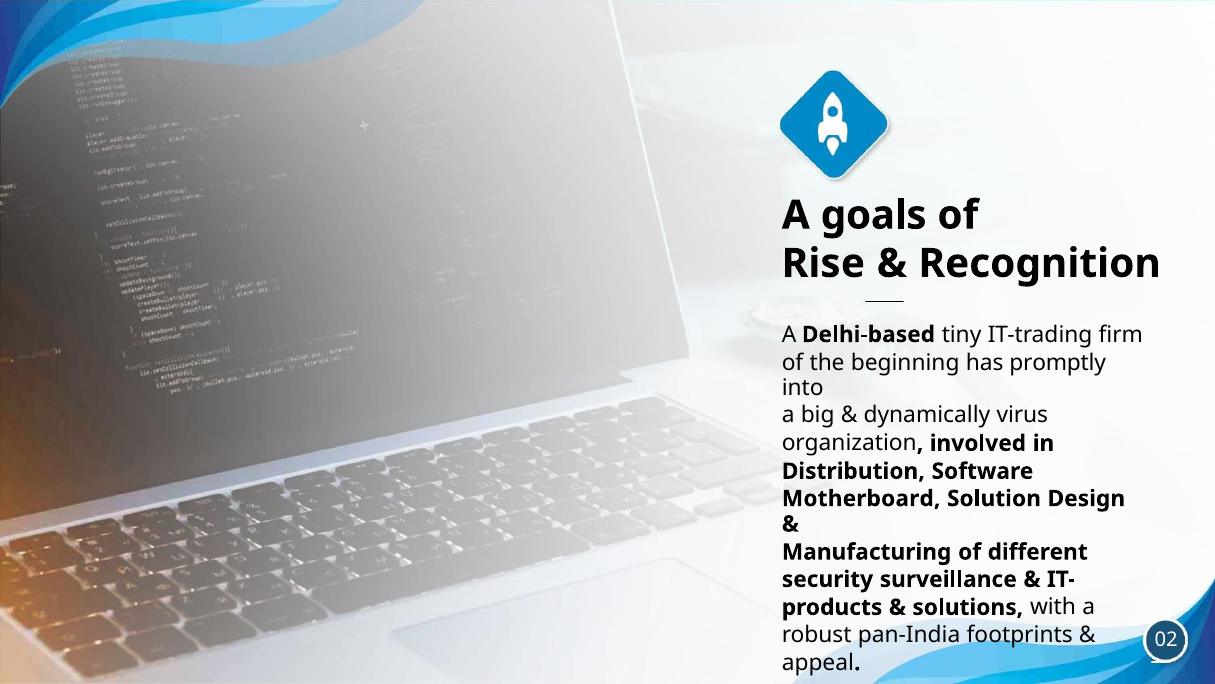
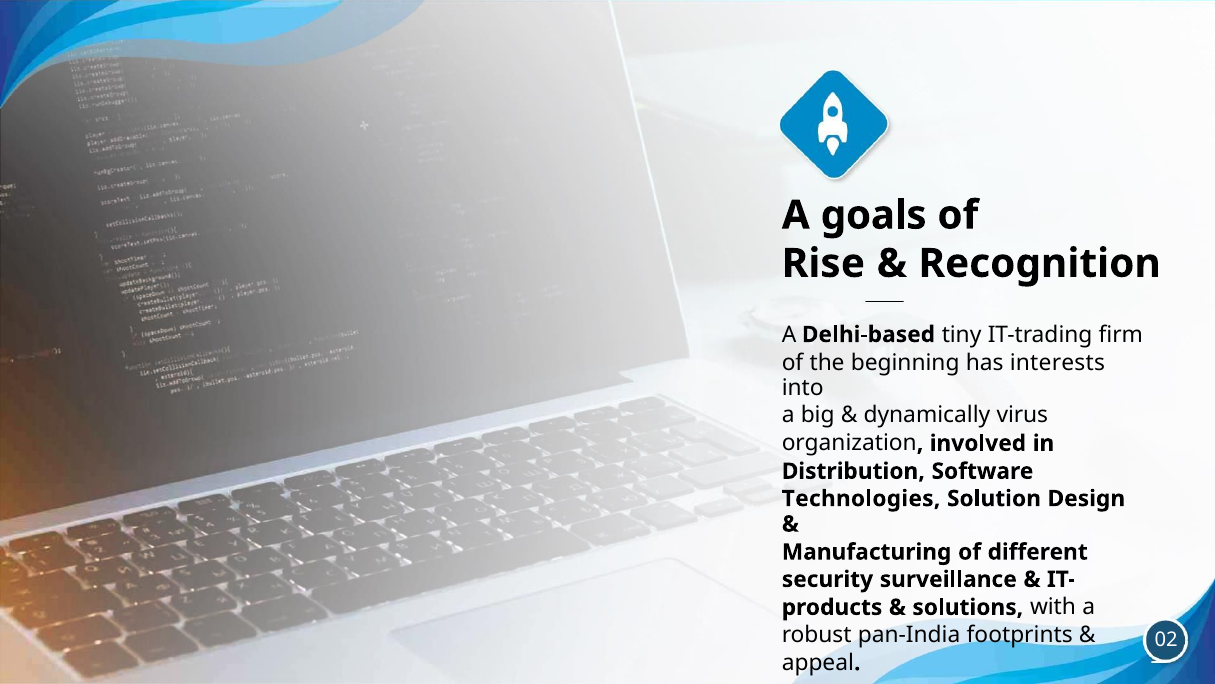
promptly: promptly -> interests
Motherboard: Motherboard -> Technologies
